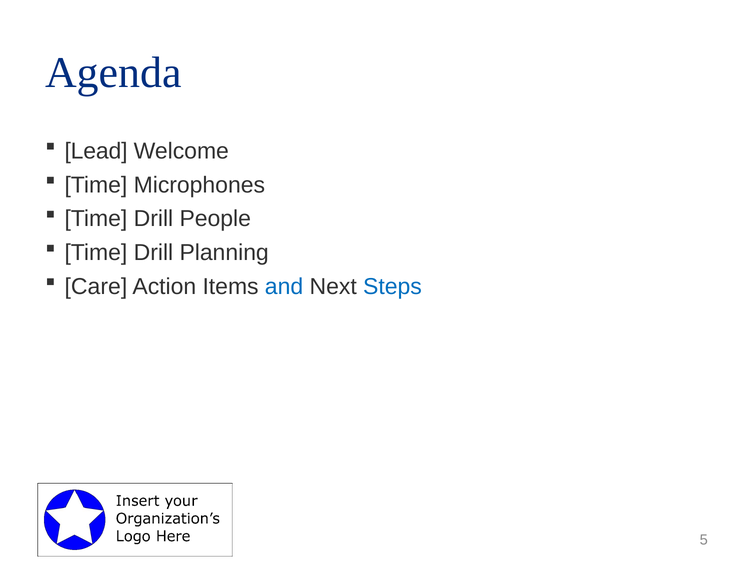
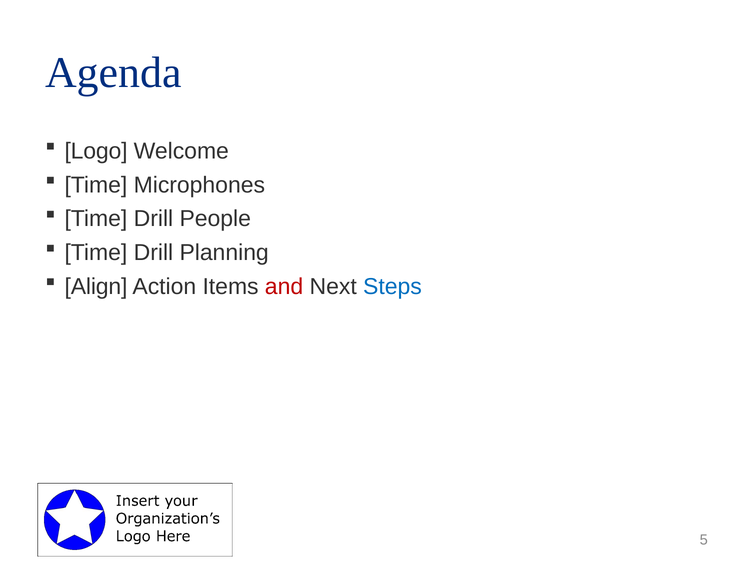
Lead: Lead -> Logo
Care: Care -> Align
and colour: blue -> red
